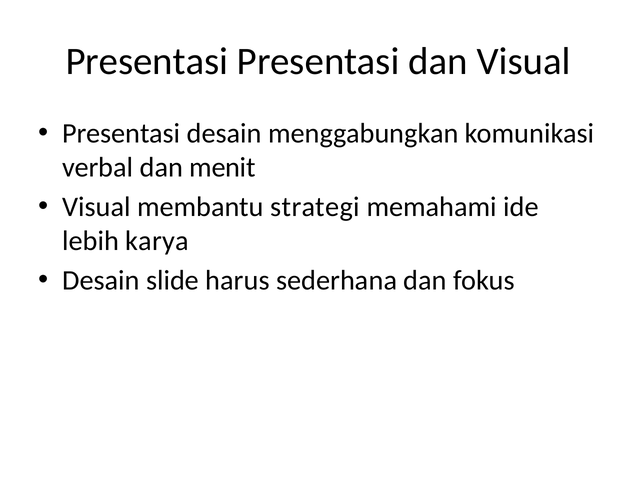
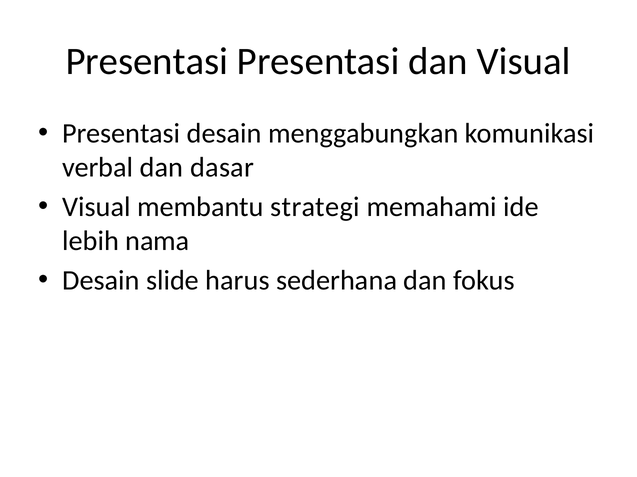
menit: menit -> dasar
karya: karya -> nama
